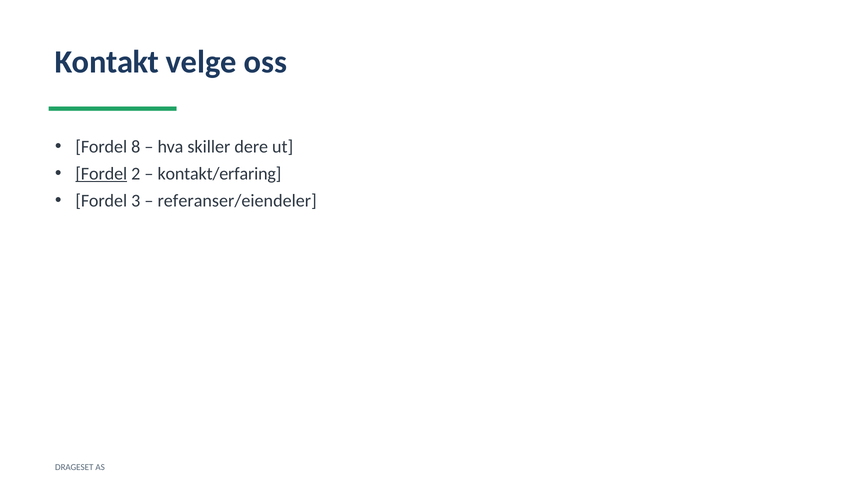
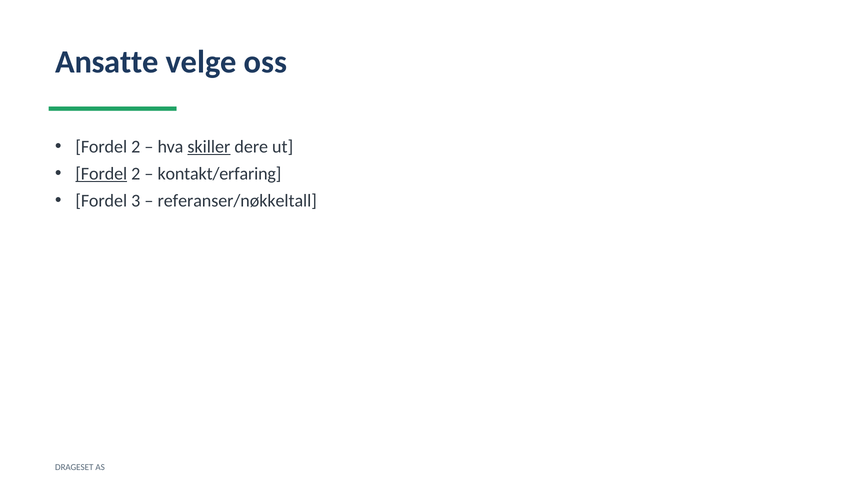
Kontakt: Kontakt -> Ansatte
8 at (136, 147): 8 -> 2
skiller underline: none -> present
referanser/eiendeler: referanser/eiendeler -> referanser/nøkkeltall
